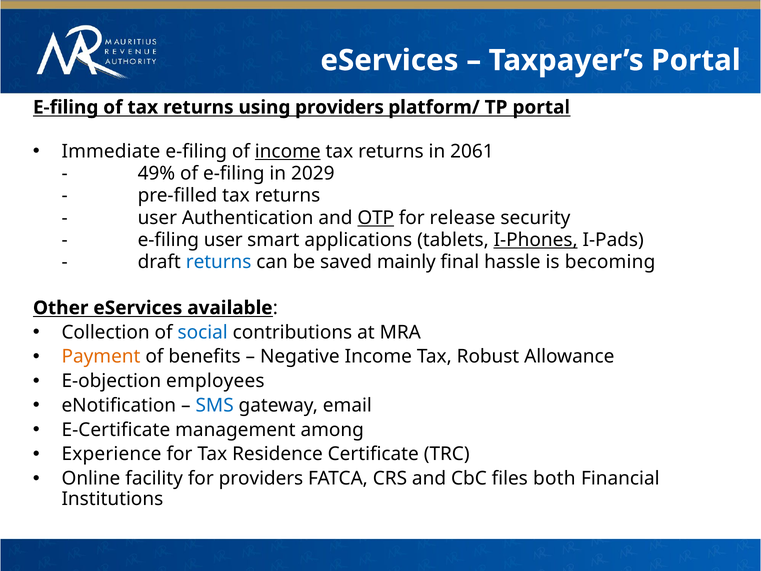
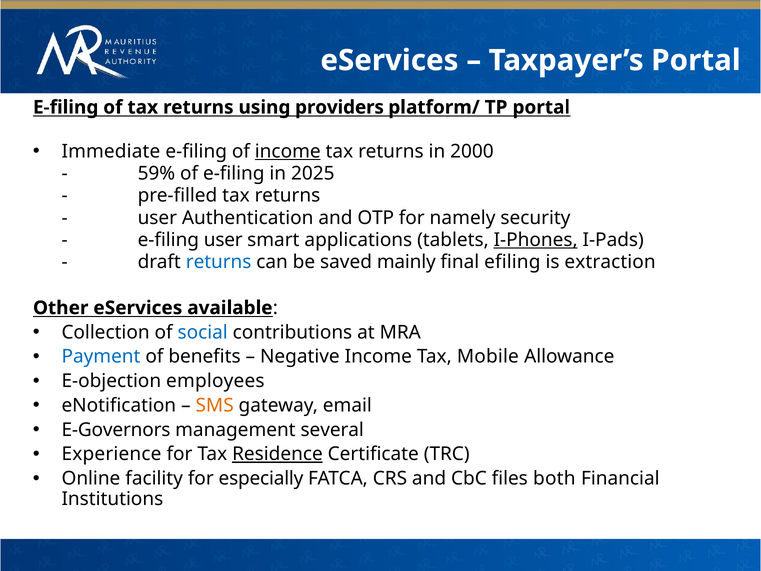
2061: 2061 -> 2000
49%: 49% -> 59%
2029: 2029 -> 2025
OTP underline: present -> none
release: release -> namely
hassle: hassle -> efiling
becoming: becoming -> extraction
Payment colour: orange -> blue
Robust: Robust -> Mobile
SMS colour: blue -> orange
E-Certificate: E-Certificate -> E-Governors
among: among -> several
Residence underline: none -> present
for providers: providers -> especially
